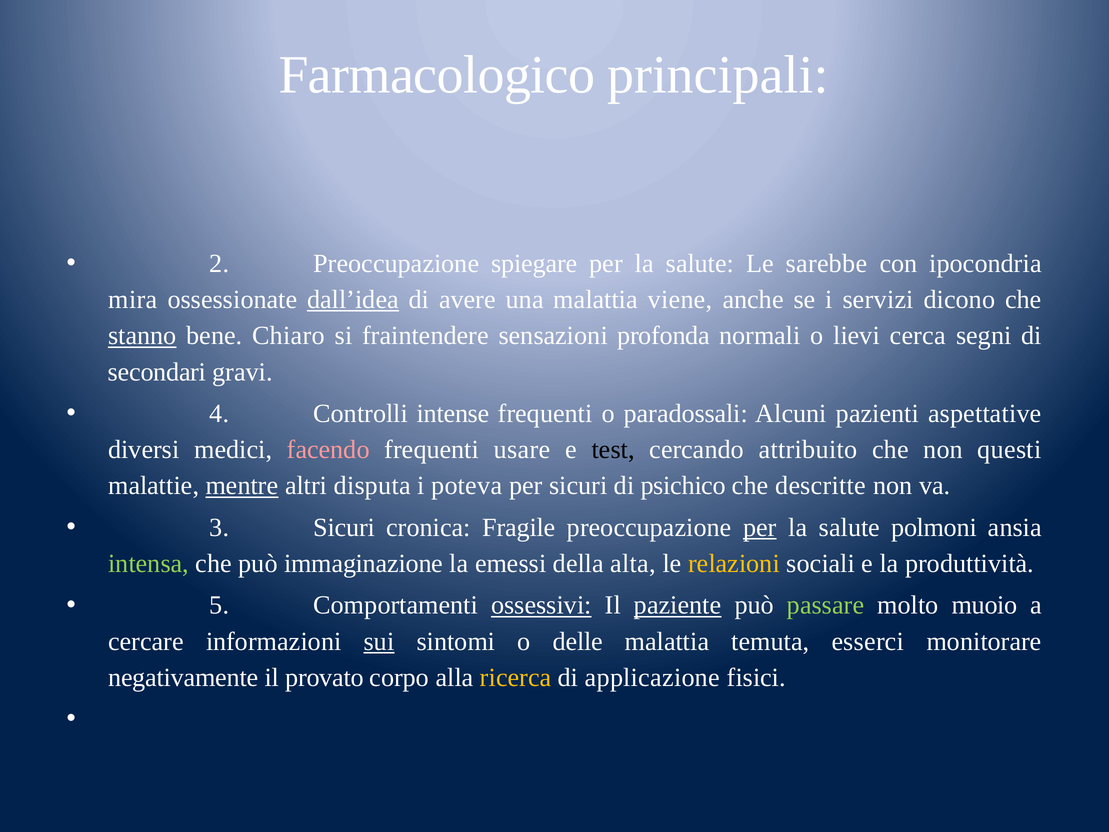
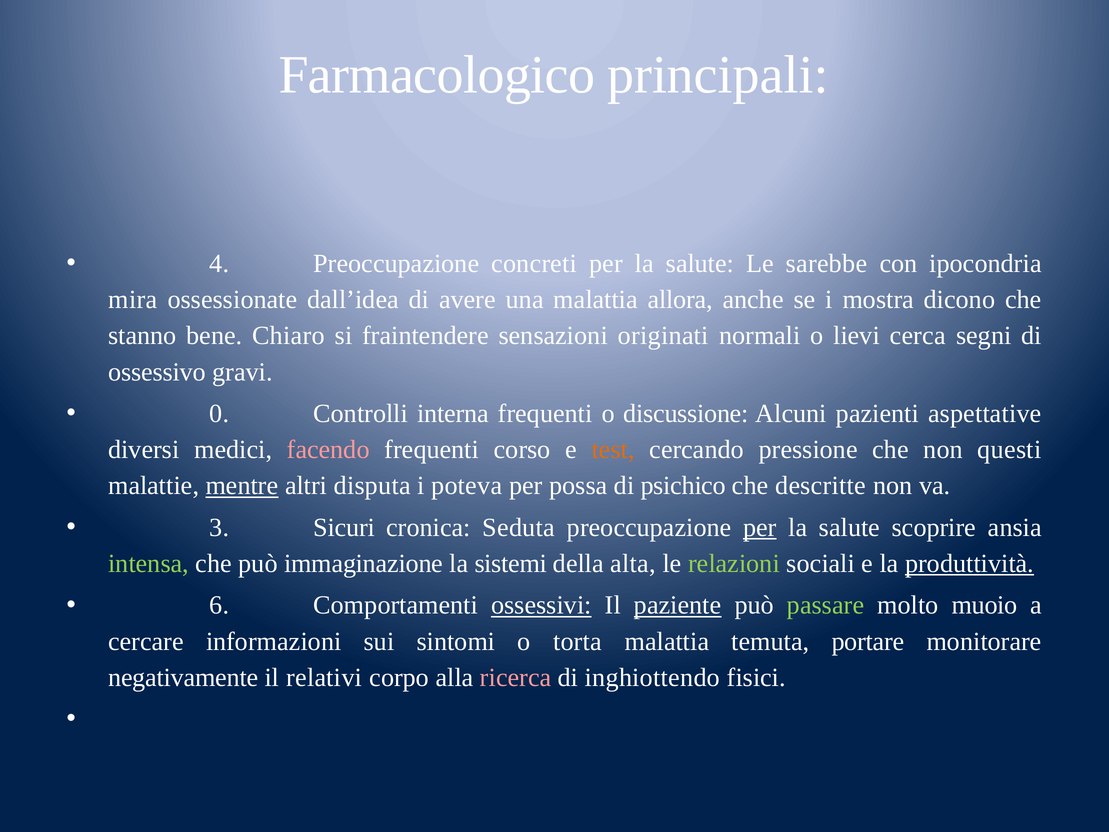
2: 2 -> 4
spiegare: spiegare -> concreti
dall’idea underline: present -> none
viene: viene -> allora
servizi: servizi -> mostra
stanno underline: present -> none
profonda: profonda -> originati
secondari: secondari -> ossessivo
4: 4 -> 0
intense: intense -> interna
paradossali: paradossali -> discussione
usare: usare -> corso
test colour: black -> orange
attribuito: attribuito -> pressione
per sicuri: sicuri -> possa
Fragile: Fragile -> Seduta
polmoni: polmoni -> scoprire
emessi: emessi -> sistemi
relazioni colour: yellow -> light green
produttività underline: none -> present
5: 5 -> 6
sui underline: present -> none
delle: delle -> torta
esserci: esserci -> portare
provato: provato -> relativi
ricerca colour: yellow -> pink
applicazione: applicazione -> inghiottendo
